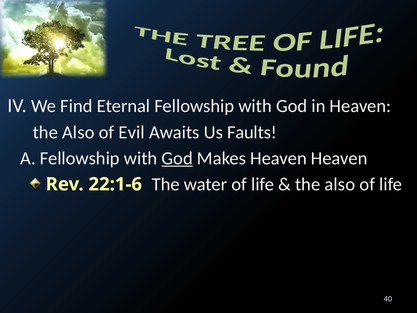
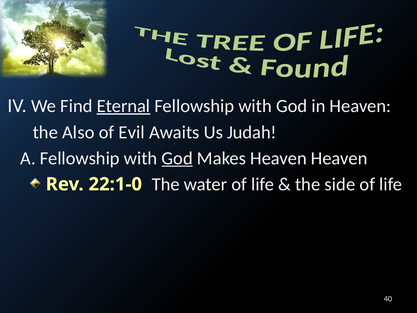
Eternal underline: none -> present
Faults: Faults -> Judah
22:1-6: 22:1-6 -> 22:1-0
also at (340, 184): also -> side
